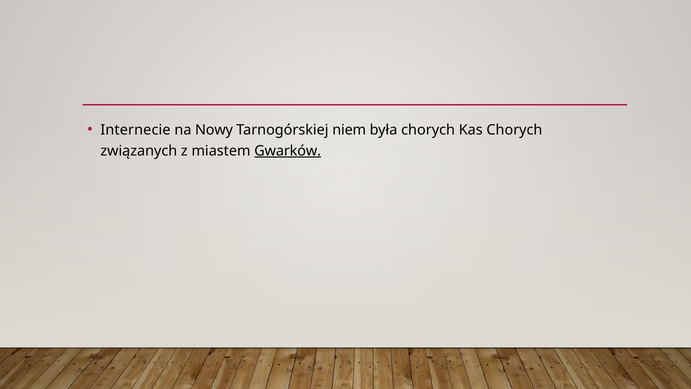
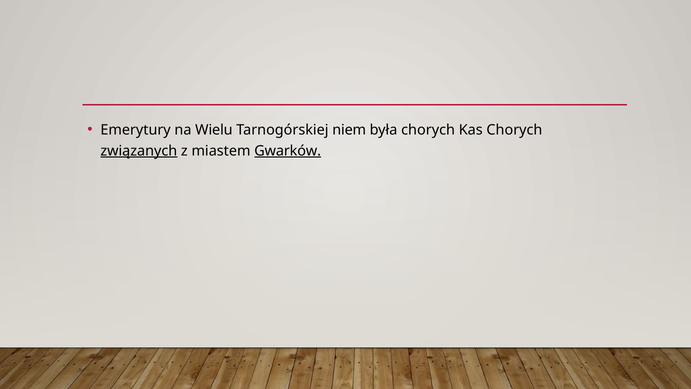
Internecie: Internecie -> Emerytury
Nowy: Nowy -> Wielu
związanych underline: none -> present
